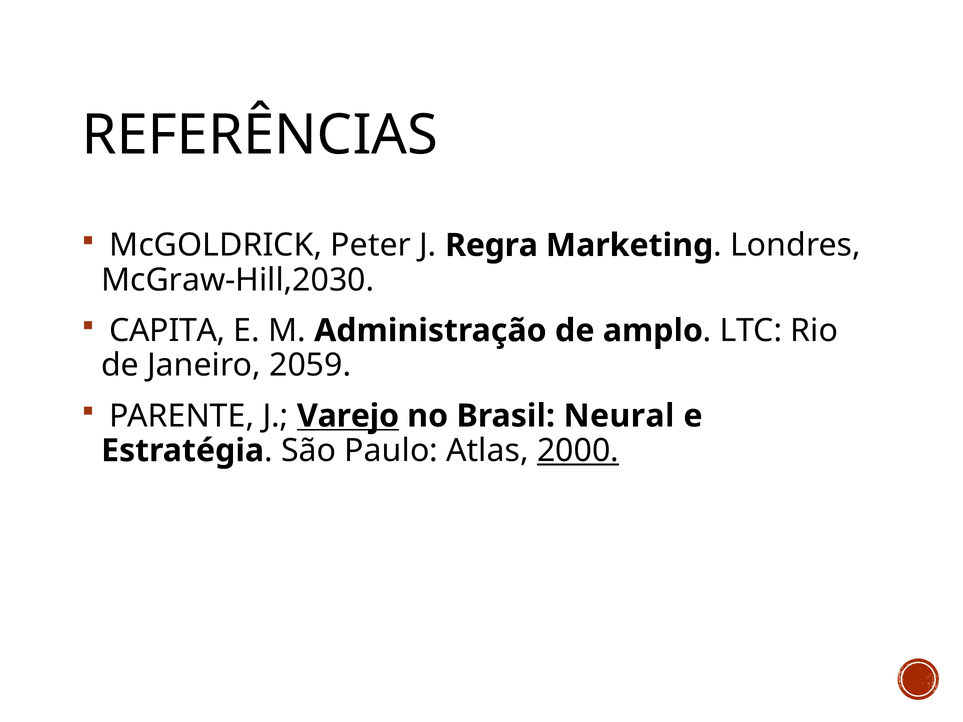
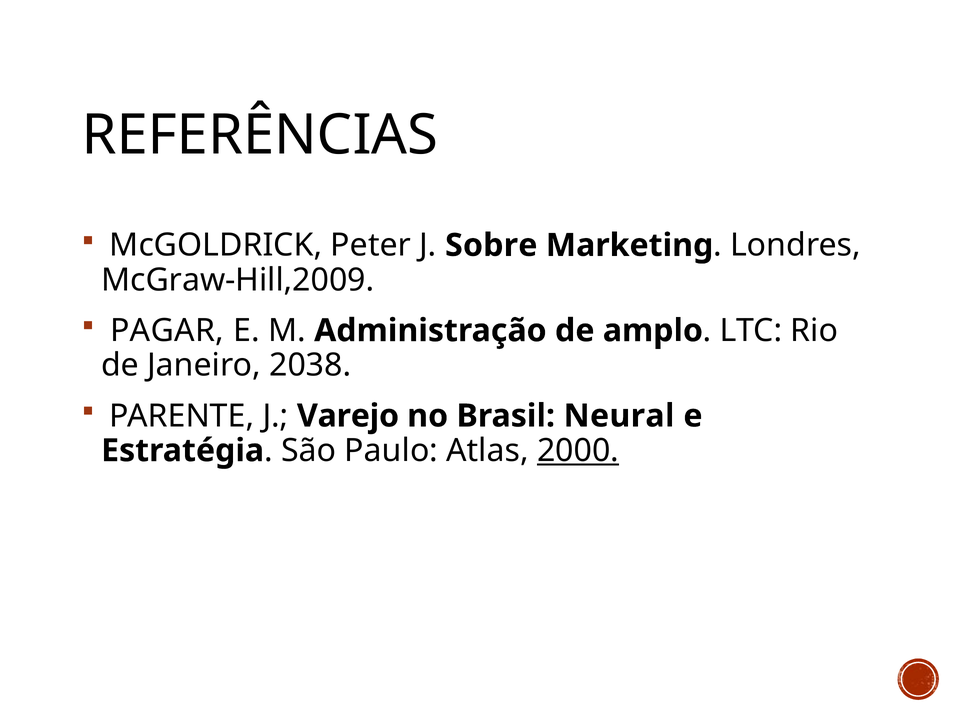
Regra: Regra -> Sobre
McGraw-Hill,2030: McGraw-Hill,2030 -> McGraw-Hill,2009
CAPITA: CAPITA -> PAGAR
2059: 2059 -> 2038
Varejo underline: present -> none
